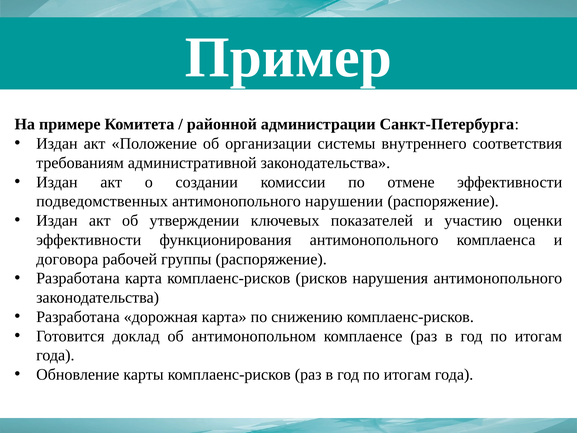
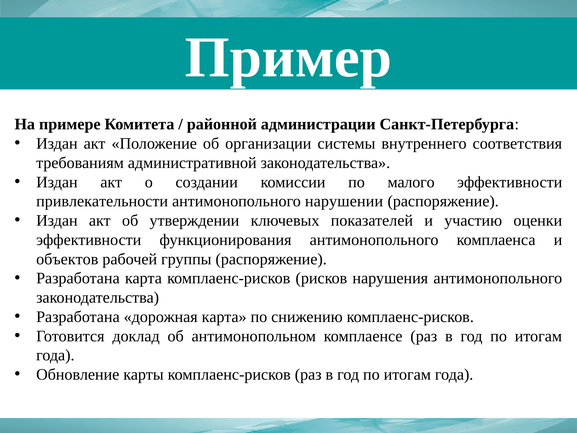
отмене: отмене -> малого
подведомственных: подведомственных -> привлекательности
договора: договора -> объектов
